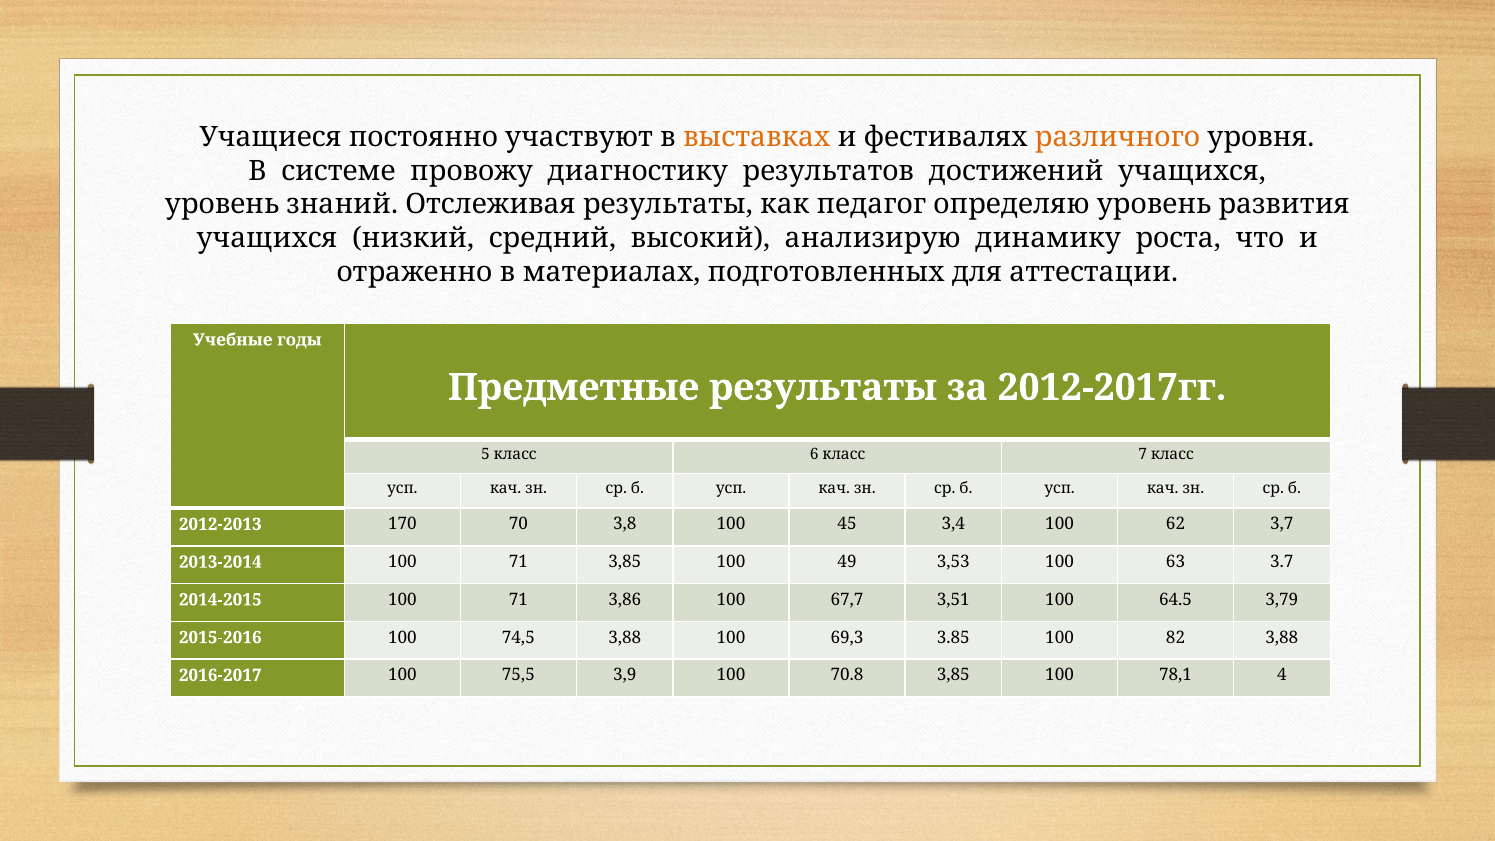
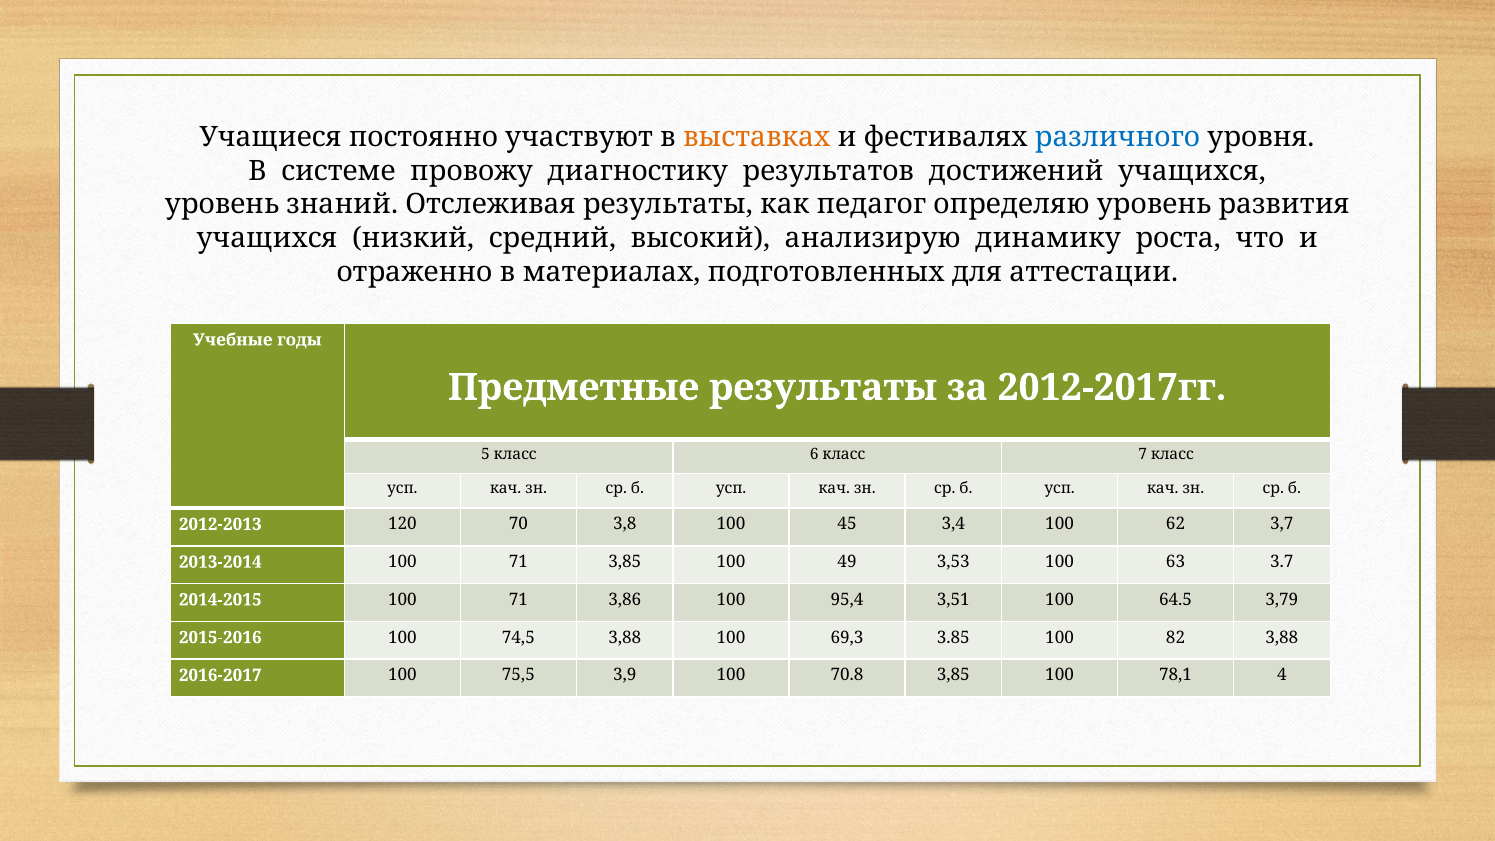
различного colour: orange -> blue
170: 170 -> 120
67,7: 67,7 -> 95,4
